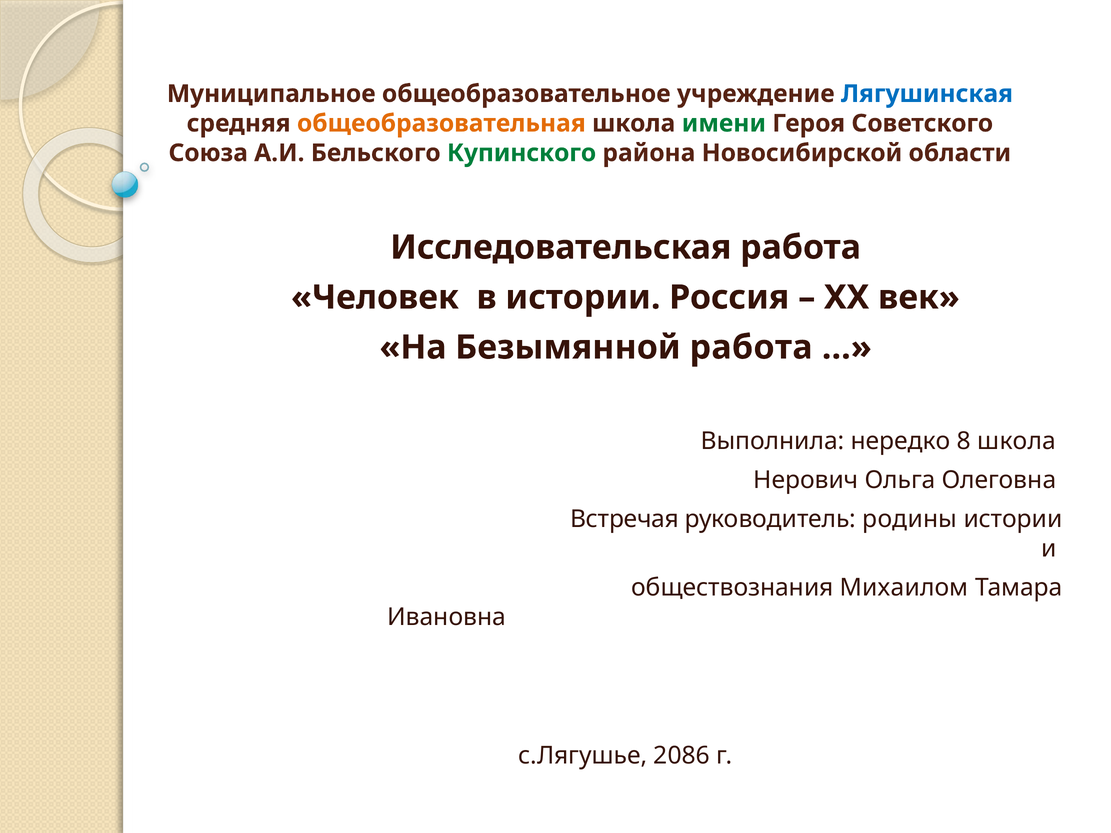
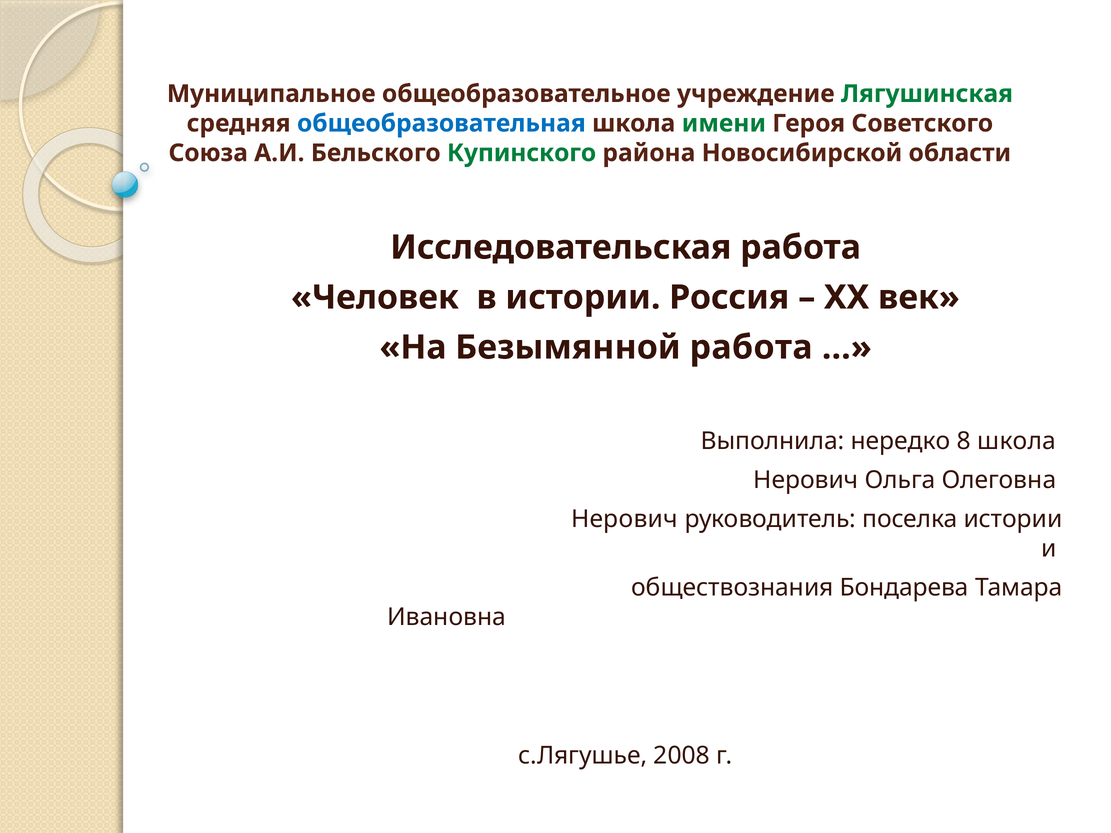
Лягушинская colour: blue -> green
общеобразовательная colour: orange -> blue
Встречая at (625, 519): Встречая -> Нерович
родины: родины -> поселка
Михаилом: Михаилом -> Бондарева
2086: 2086 -> 2008
